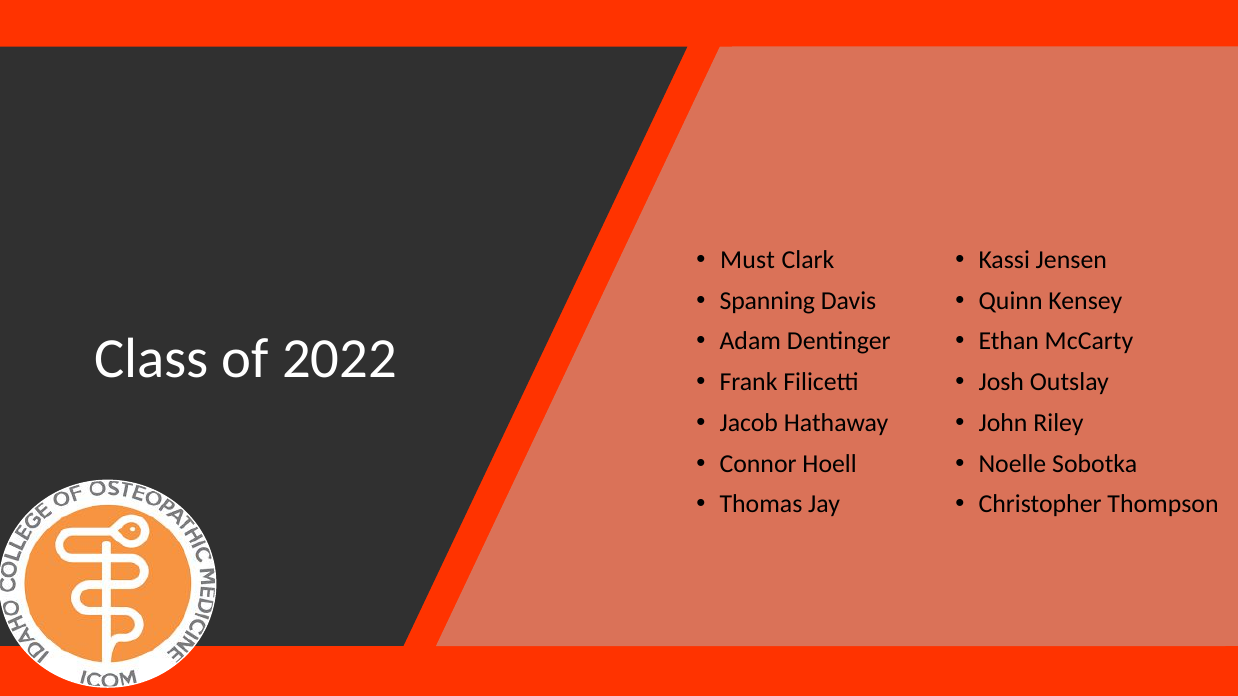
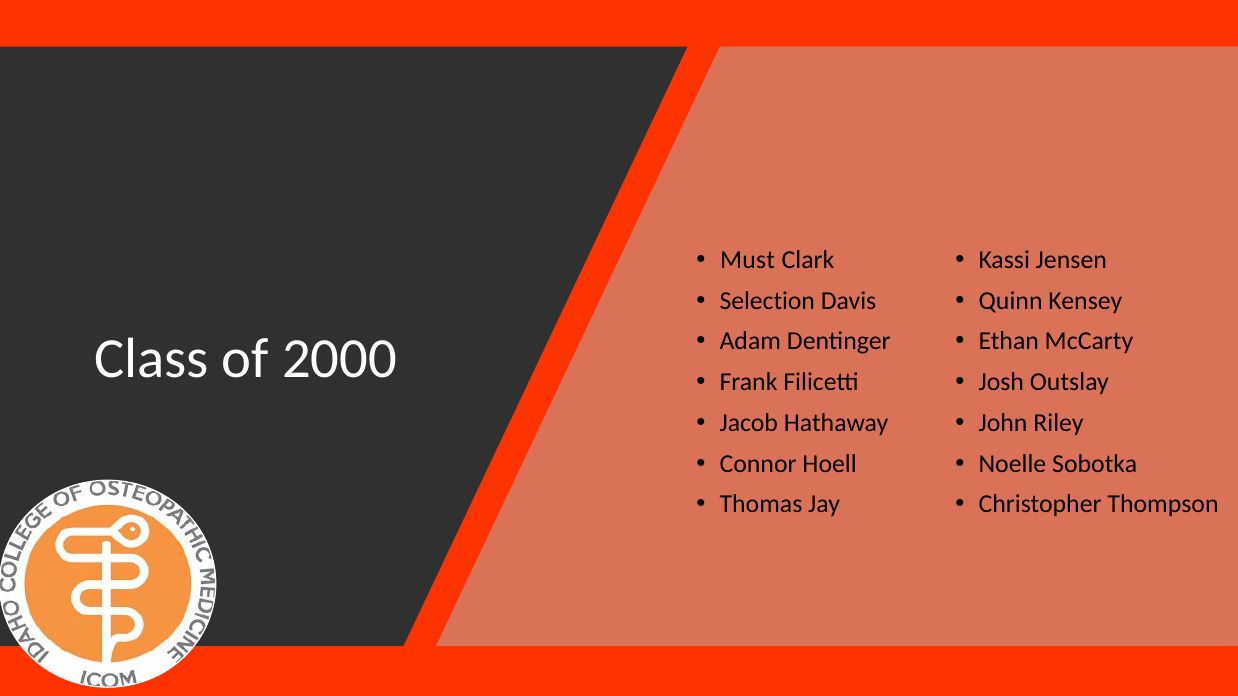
Spanning: Spanning -> Selection
2022: 2022 -> 2000
